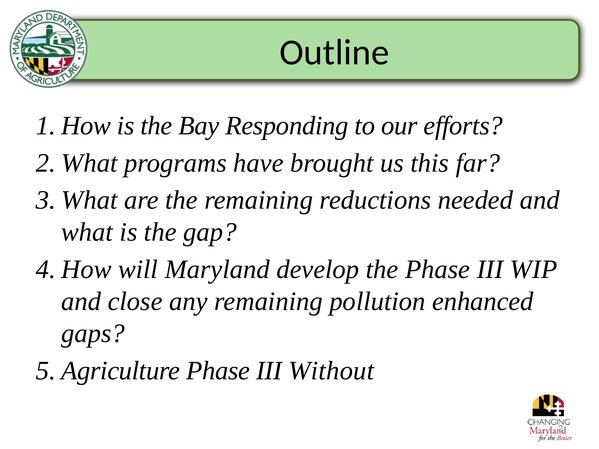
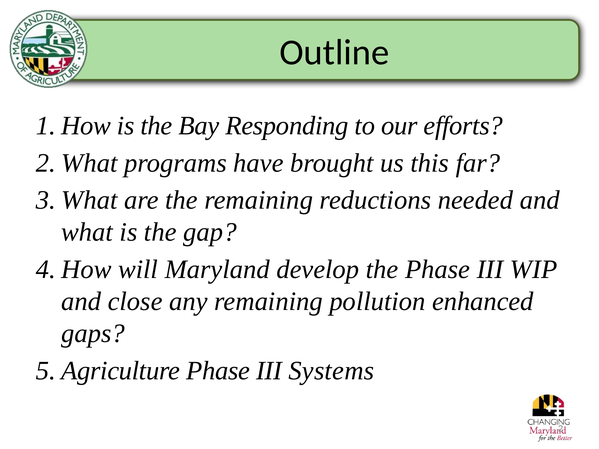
Without: Without -> Systems
